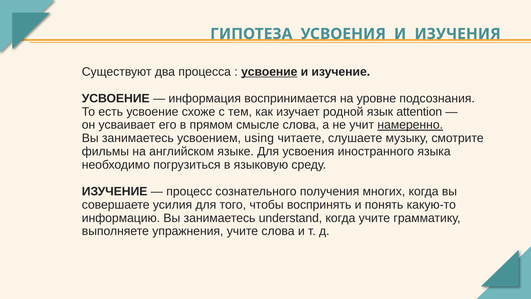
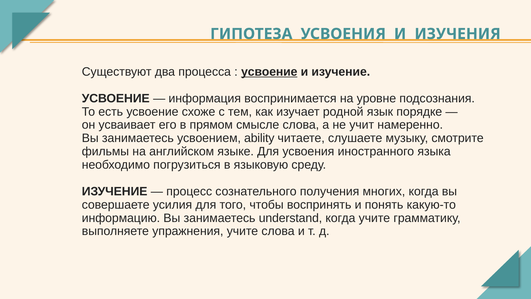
attention: attention -> порядке
намеренно underline: present -> none
using: using -> ability
